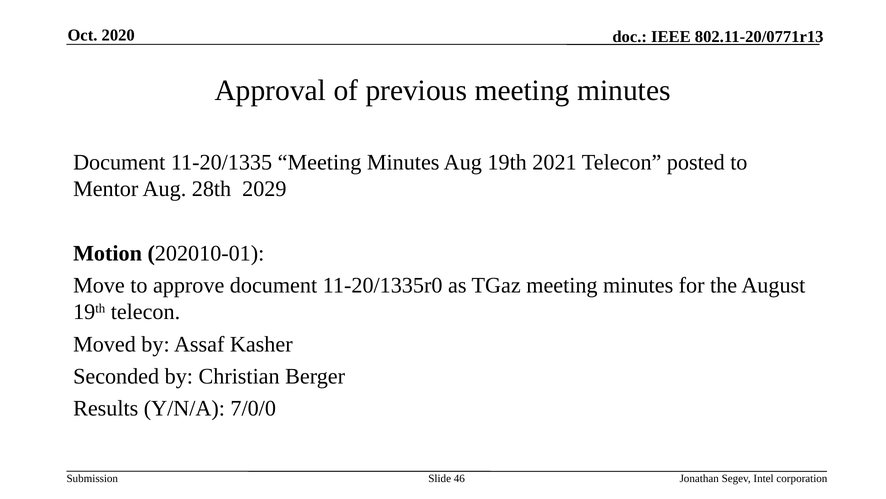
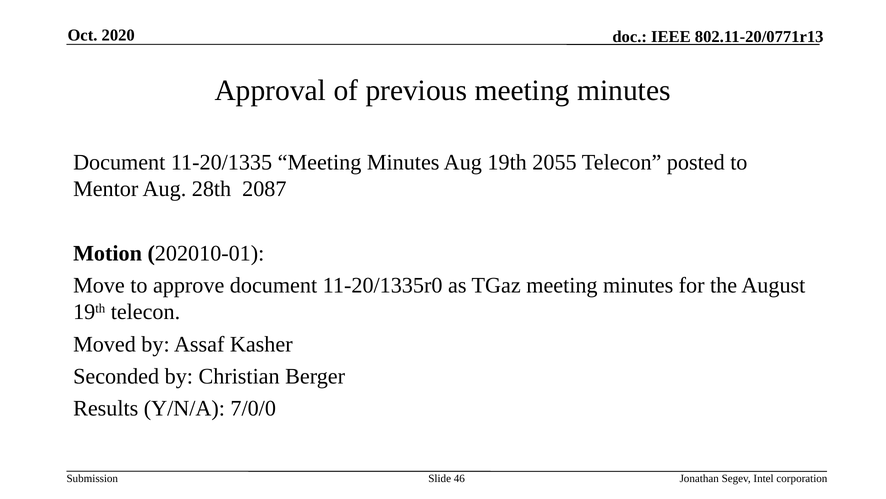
2021: 2021 -> 2055
2029: 2029 -> 2087
